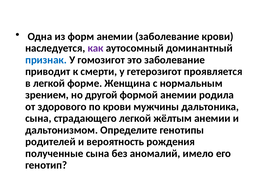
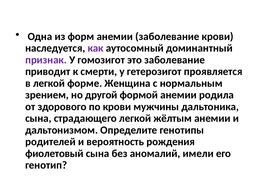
признак colour: blue -> purple
полученные: полученные -> фиолетовый
имело: имело -> имели
